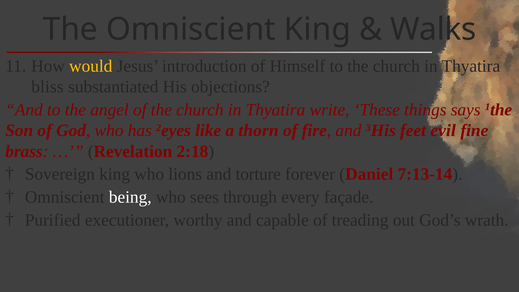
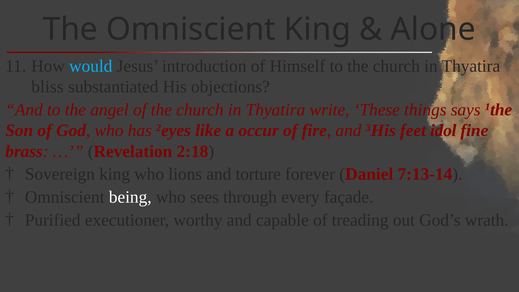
Walks: Walks -> Alone
would colour: yellow -> light blue
thorn: thorn -> occur
evil: evil -> idol
